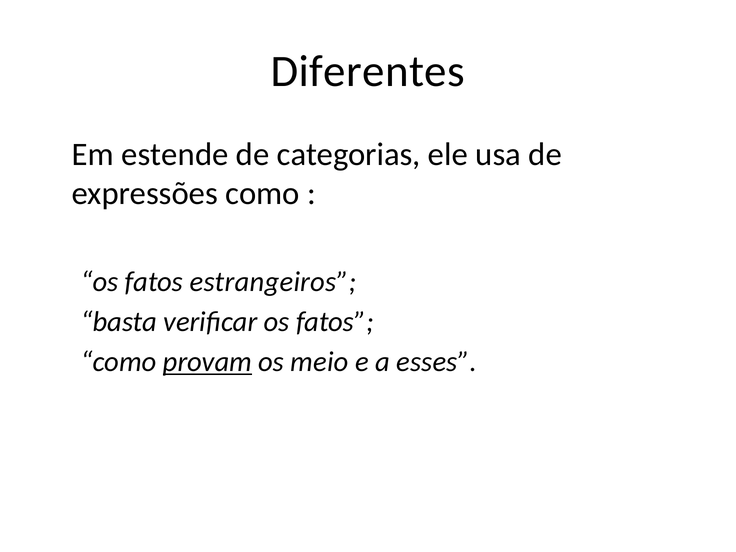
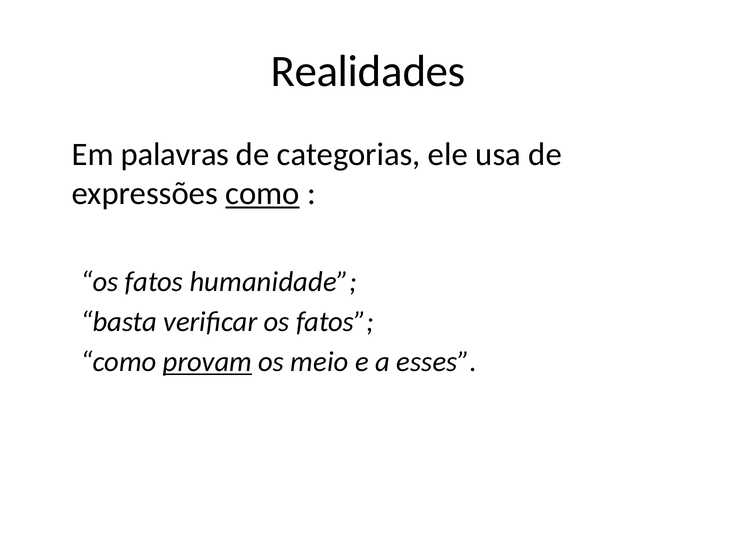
Diferentes: Diferentes -> Realidades
estende: estende -> palavras
como at (263, 194) underline: none -> present
estrangeiros: estrangeiros -> humanidade
